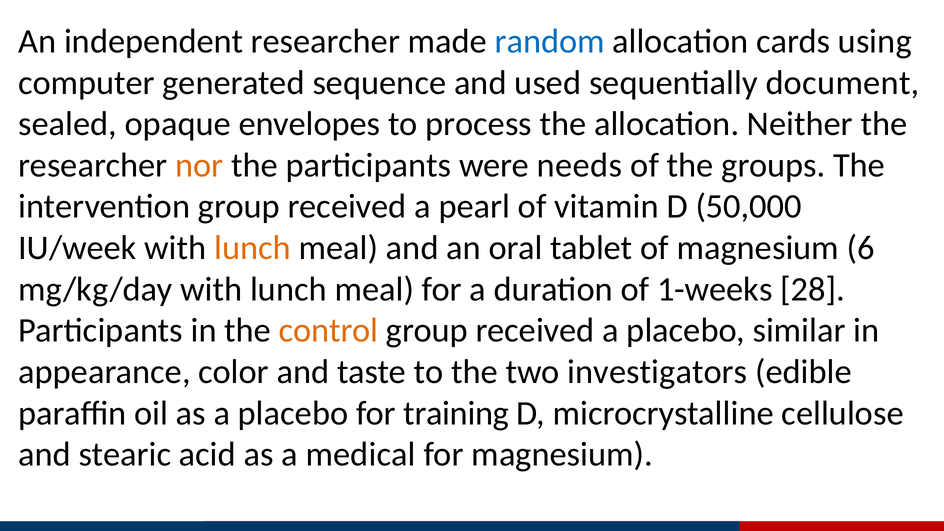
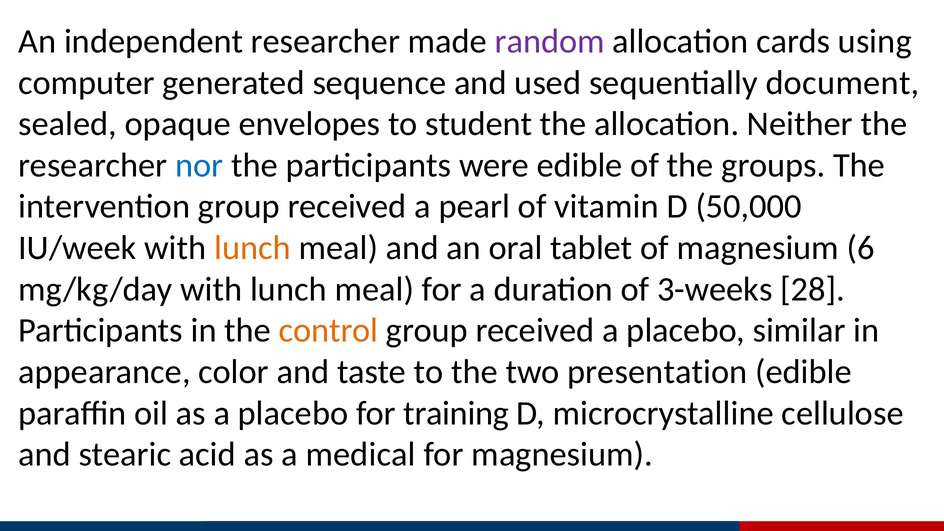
random colour: blue -> purple
process: process -> student
nor colour: orange -> blue
were needs: needs -> edible
1-weeks: 1-weeks -> 3-weeks
investigators: investigators -> presentation
